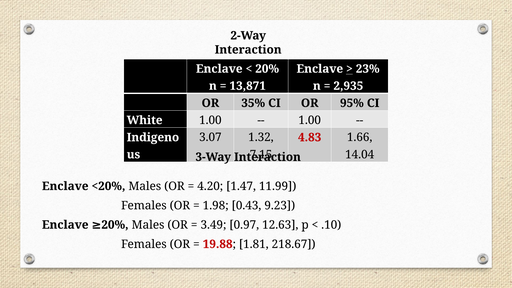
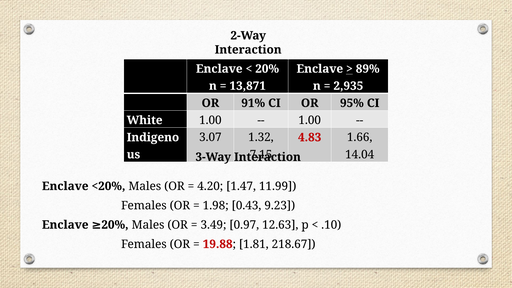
23%: 23% -> 89%
35%: 35% -> 91%
